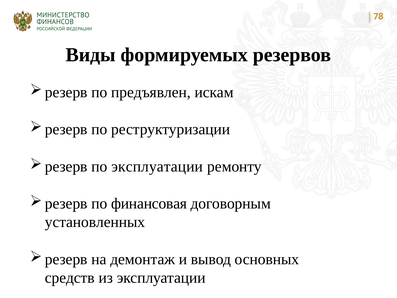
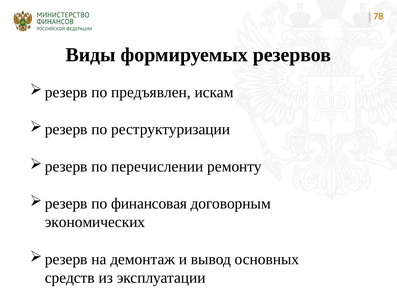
по эксплуатации: эксплуатации -> перечислении
установленных: установленных -> экономических
